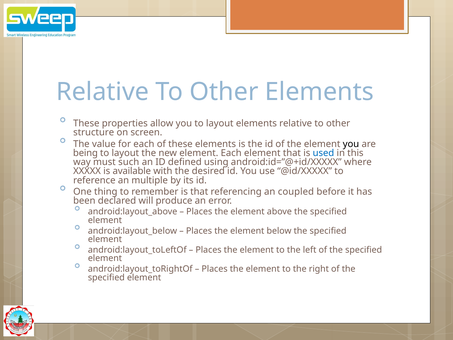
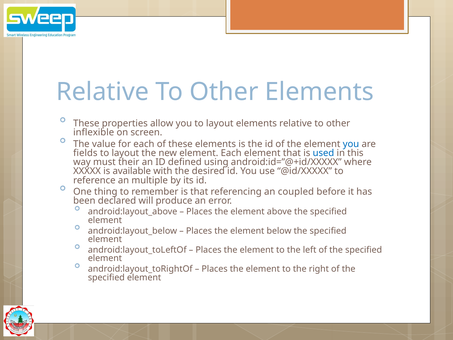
structure: structure -> inflexible
you at (351, 144) colour: black -> blue
being: being -> fields
such: such -> their
